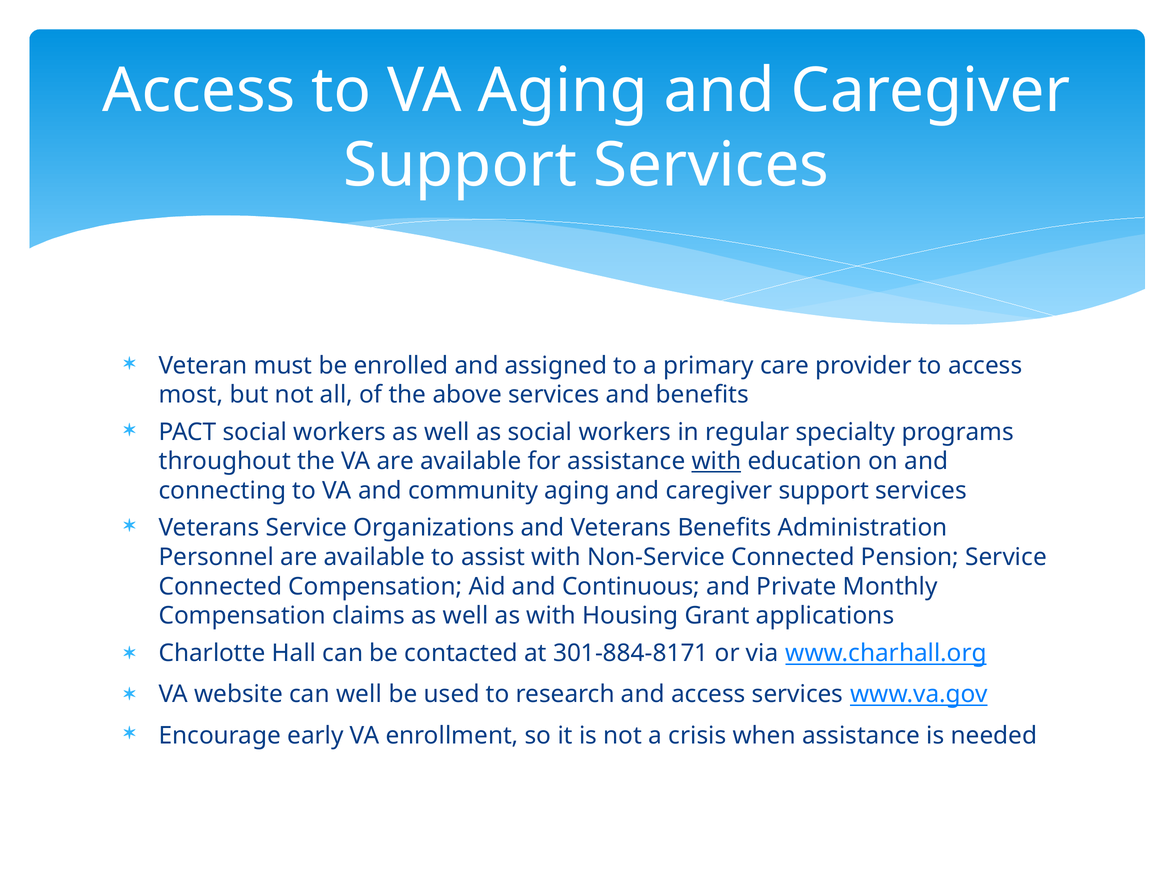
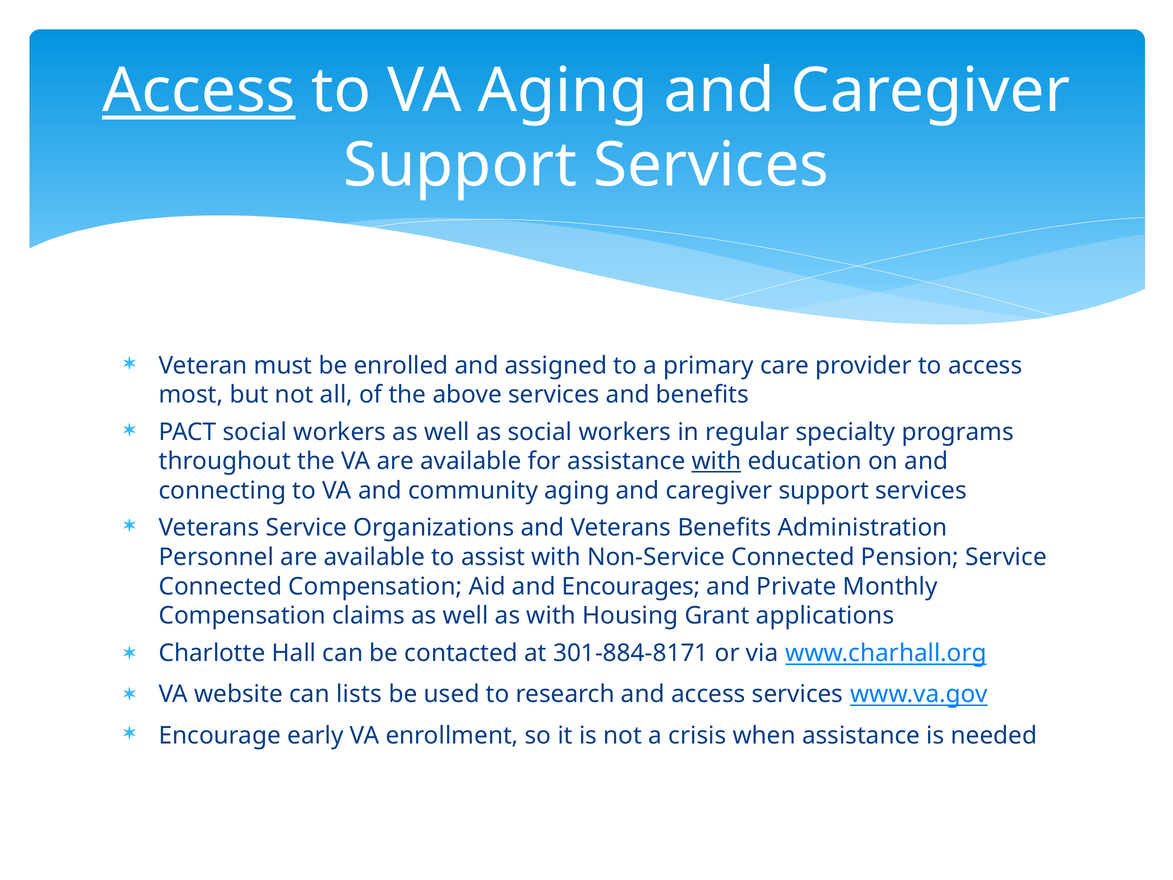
Access at (199, 91) underline: none -> present
Continuous: Continuous -> Encourages
can well: well -> lists
